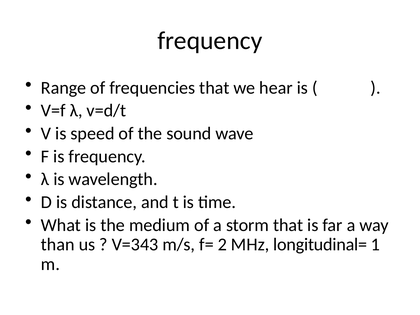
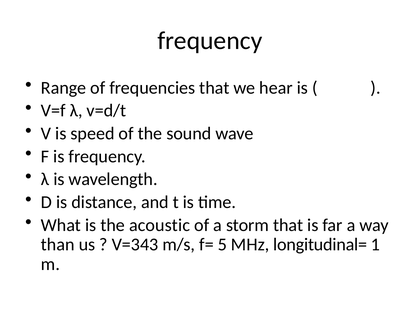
medium: medium -> acoustic
2: 2 -> 5
